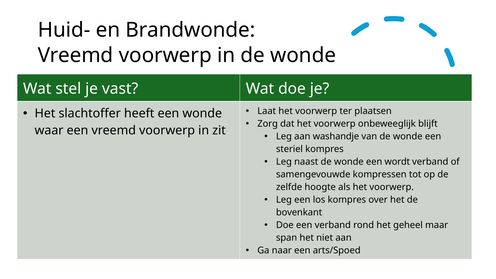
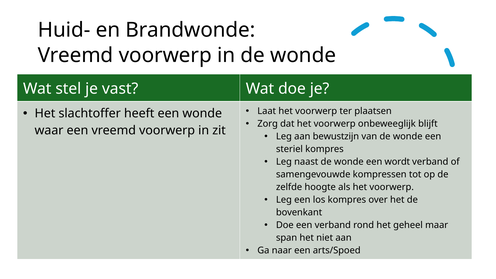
washandje: washandje -> bewustzijn
